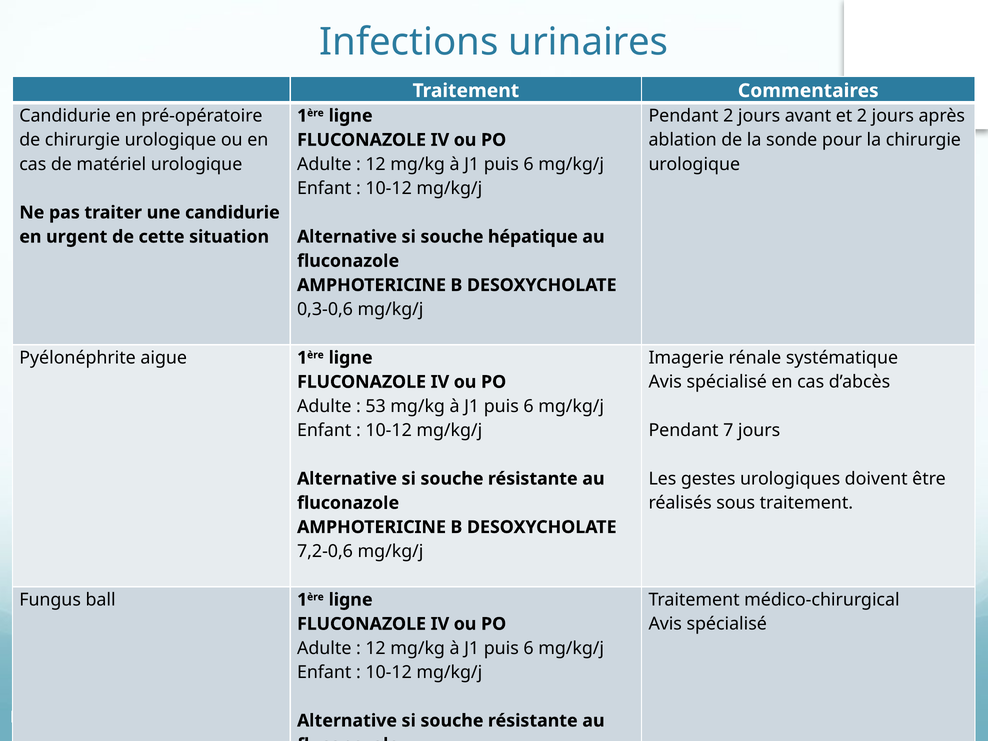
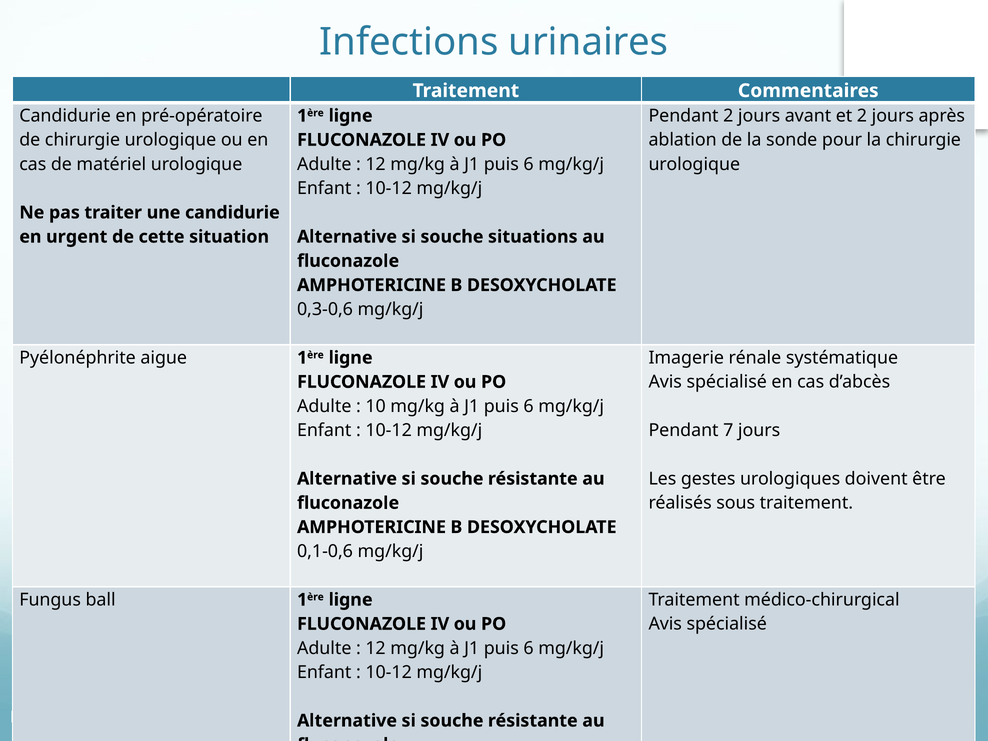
hépatique: hépatique -> situations
53: 53 -> 10
7,2-0,6: 7,2-0,6 -> 0,1-0,6
